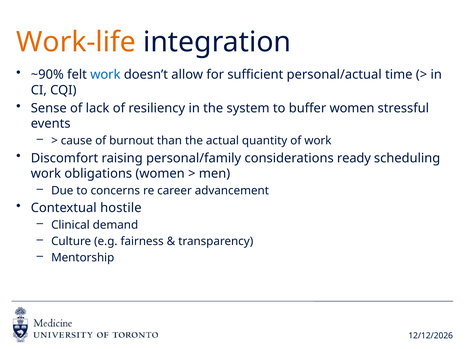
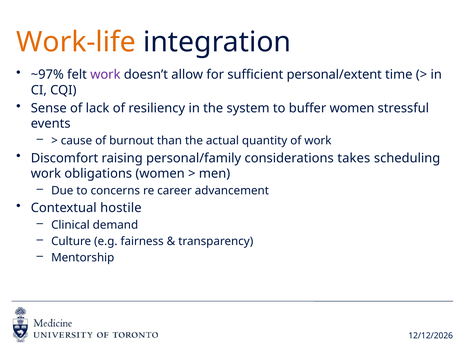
~90%: ~90% -> ~97%
work at (105, 75) colour: blue -> purple
personal/actual: personal/actual -> personal/extent
ready: ready -> takes
